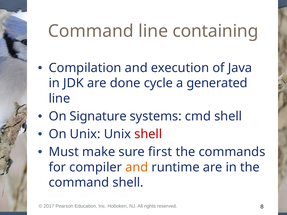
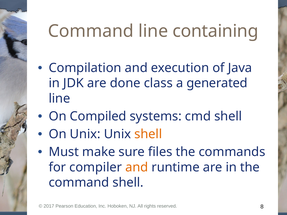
cycle: cycle -> class
Signature: Signature -> Compiled
shell at (148, 134) colour: red -> orange
first: first -> files
